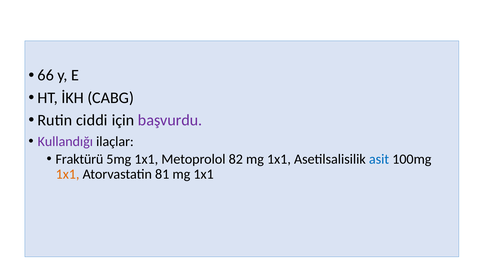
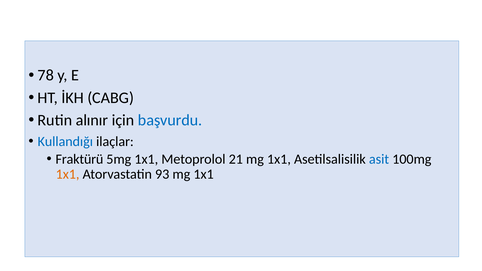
66: 66 -> 78
ciddi: ciddi -> alınır
başvurdu colour: purple -> blue
Kullandığı colour: purple -> blue
82: 82 -> 21
81: 81 -> 93
